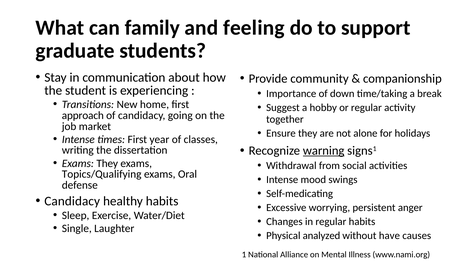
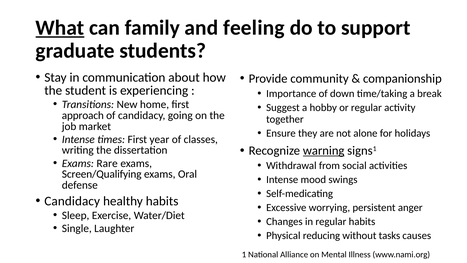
What underline: none -> present
Exams They: They -> Rare
Topics/Qualifying: Topics/Qualifying -> Screen/Qualifying
analyzed: analyzed -> reducing
have: have -> tasks
